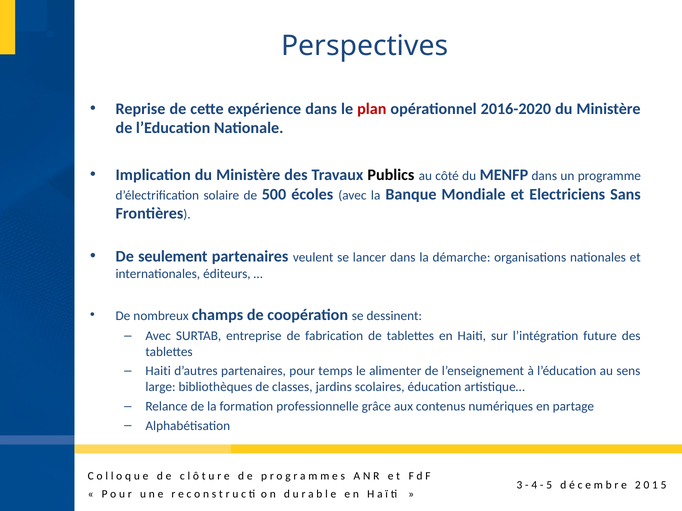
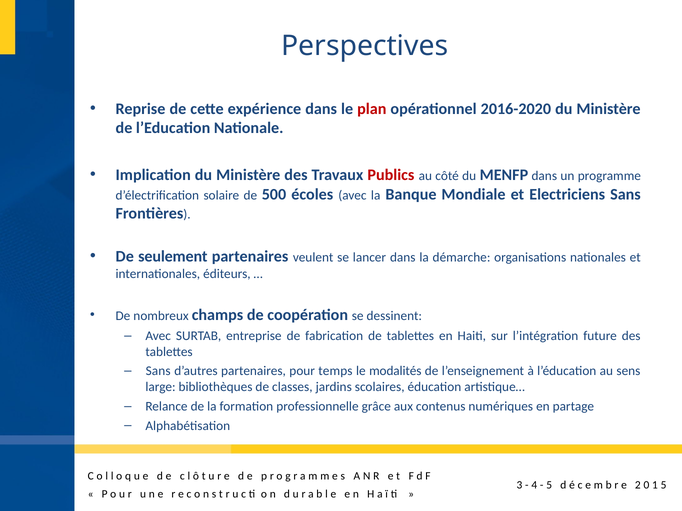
Publics colour: black -> red
Haiti at (158, 371): Haiti -> Sans
alimenter: alimenter -> modalités
